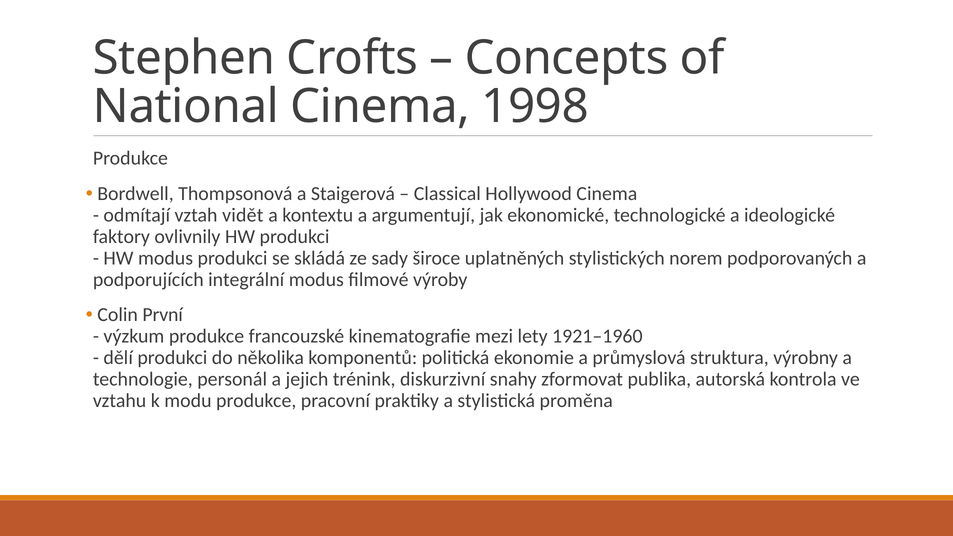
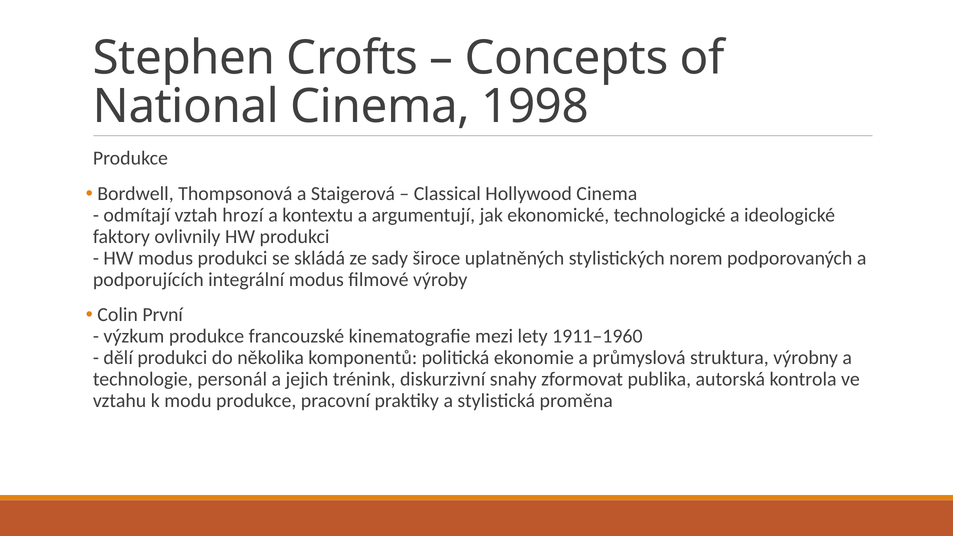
vidět: vidět -> hrozí
1921–1960: 1921–1960 -> 1911–1960
